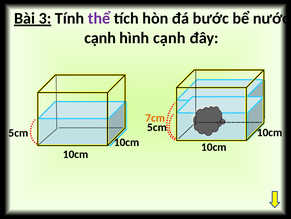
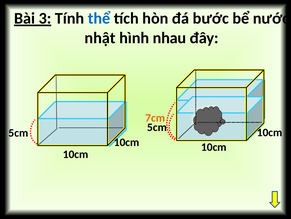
thể colour: purple -> blue
cạnh at (100, 38): cạnh -> nhật
hình cạnh: cạnh -> nhau
